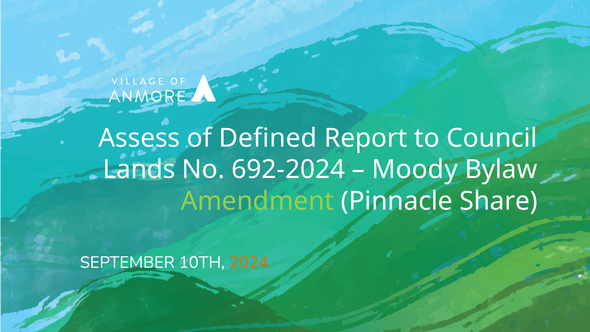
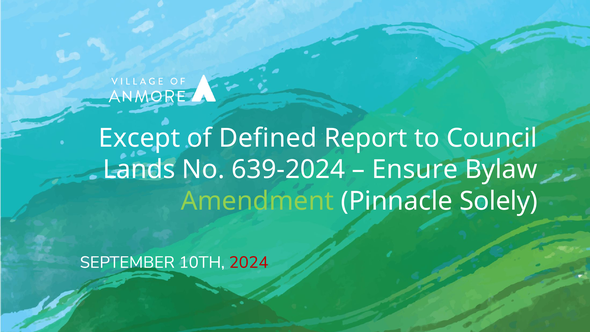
Assess: Assess -> Except
692-2024: 692-2024 -> 639-2024
Moody: Moody -> Ensure
Share: Share -> Solely
2024 colour: orange -> red
